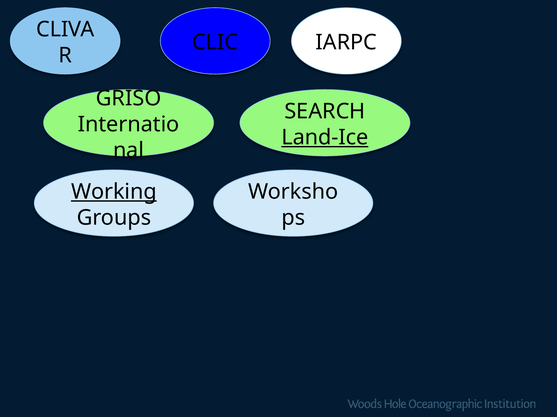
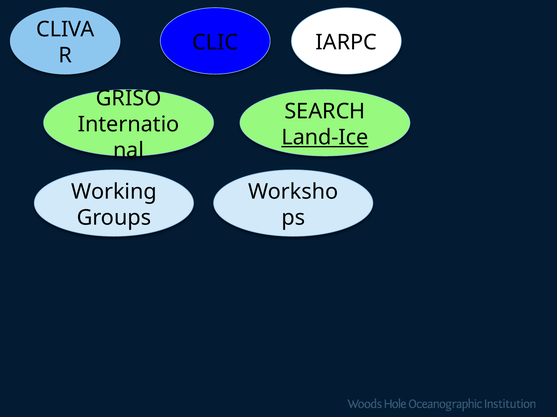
Working underline: present -> none
